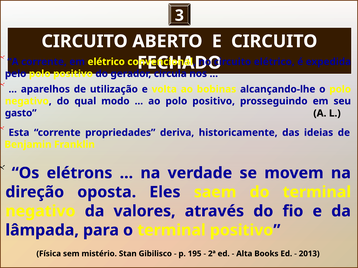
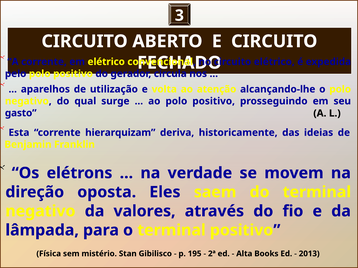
bobinas: bobinas -> atenção
modo: modo -> surge
propriedades: propriedades -> hierarquizam
